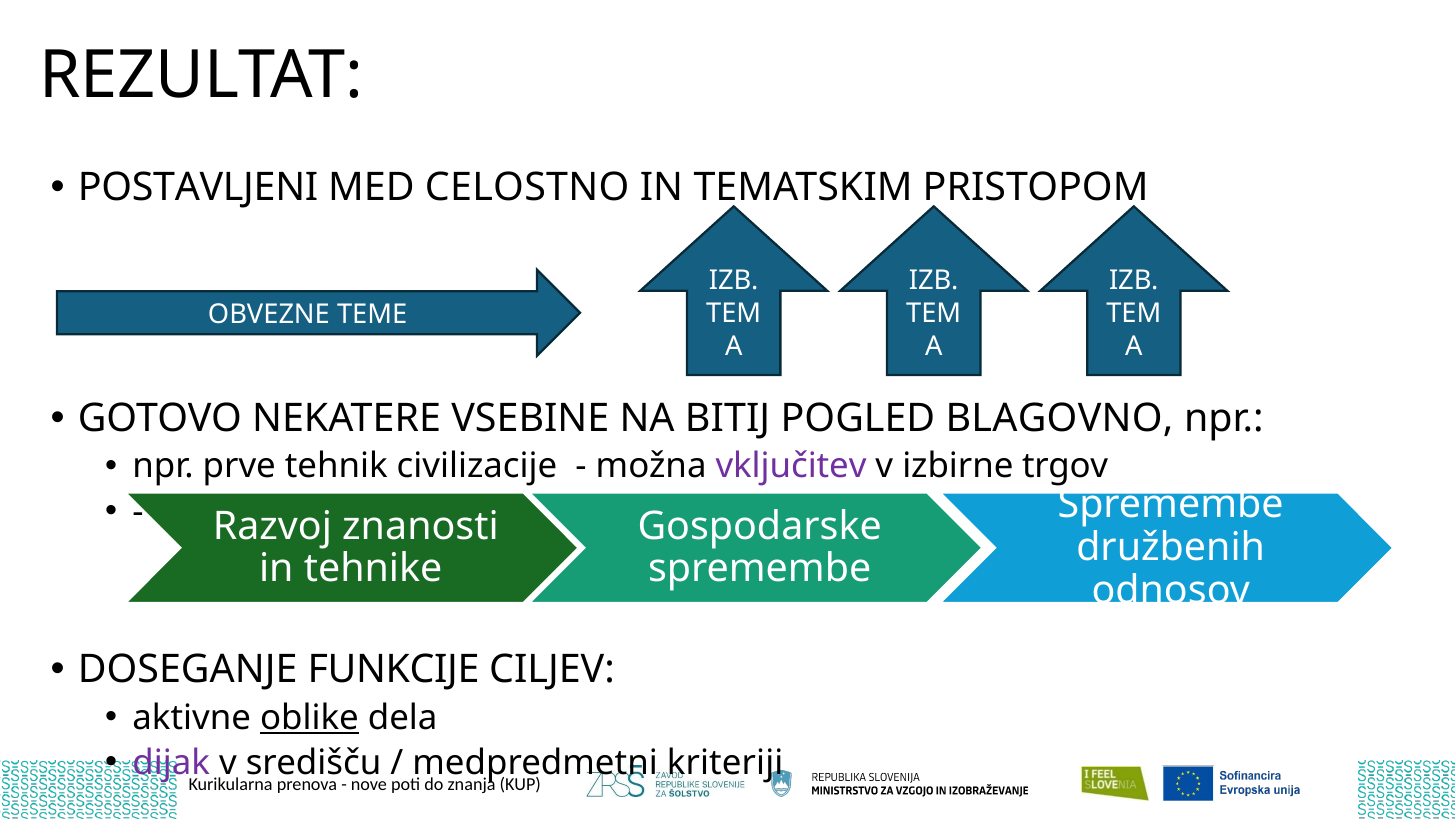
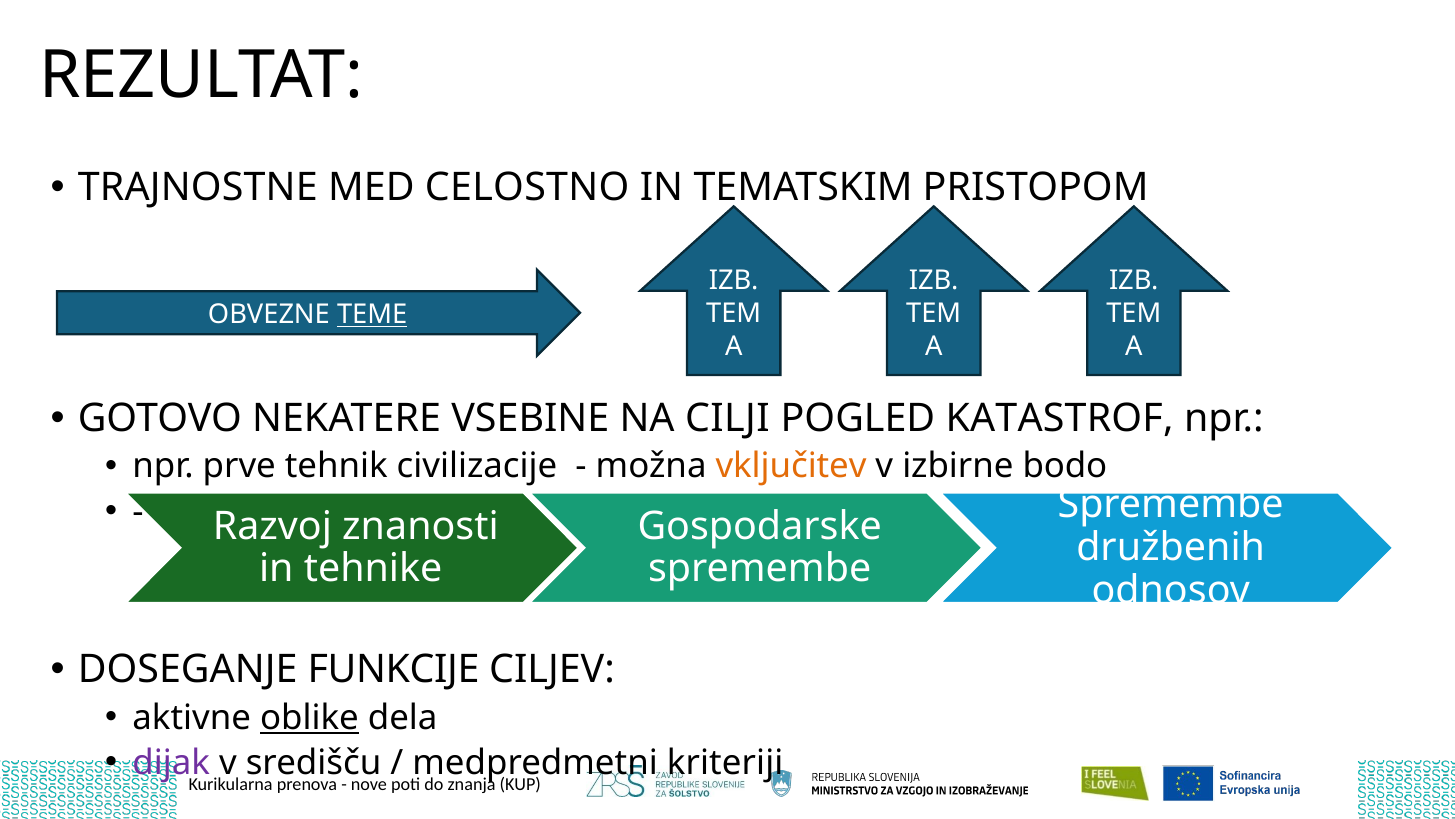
POSTAVLJENI: POSTAVLJENI -> TRAJNOSTNE
TEME underline: none -> present
BITIJ: BITIJ -> CILJI
BLAGOVNO: BLAGOVNO -> KATASTROF
vključitev colour: purple -> orange
trgov: trgov -> bodo
